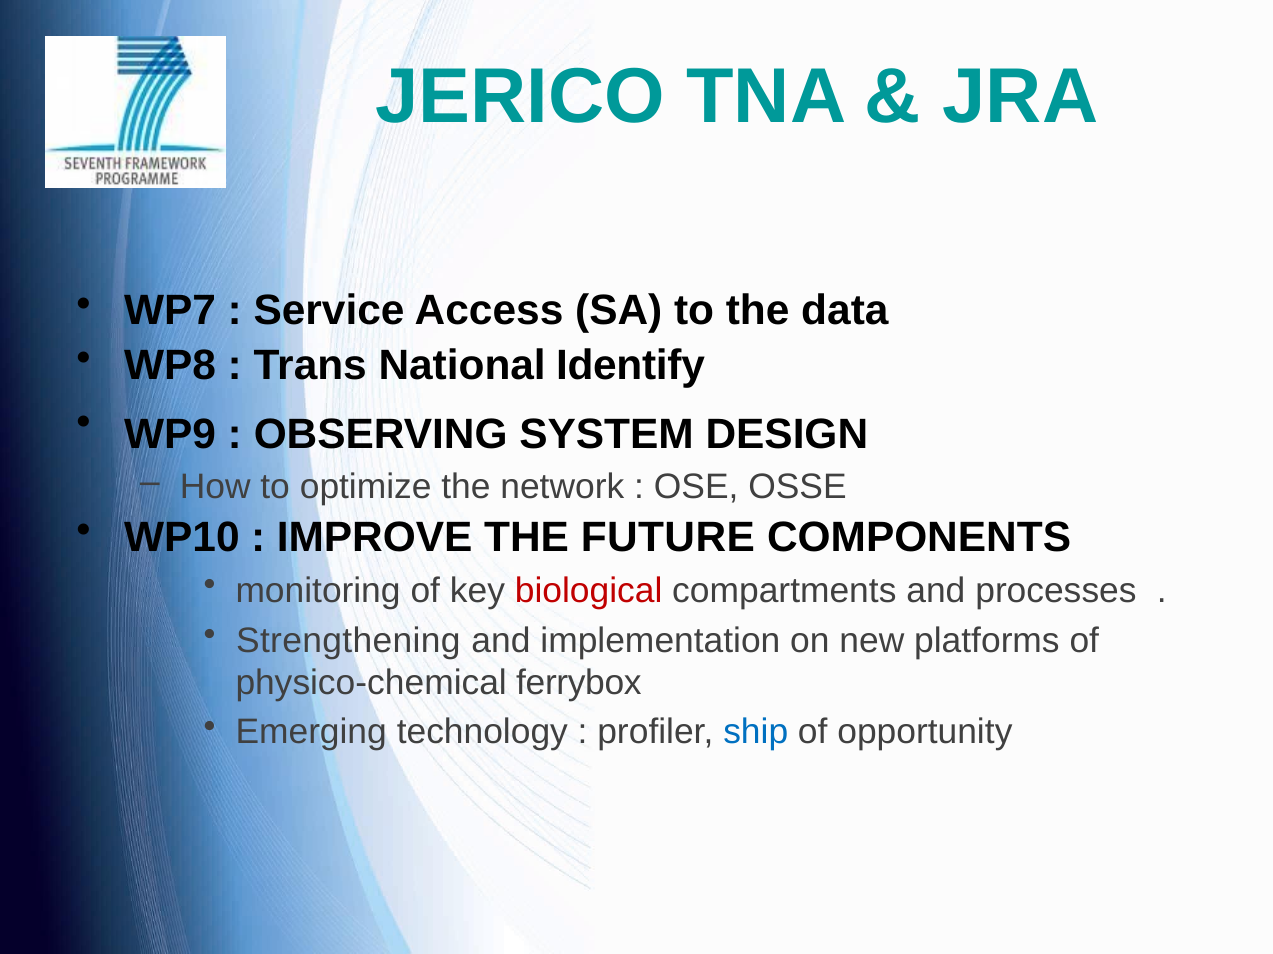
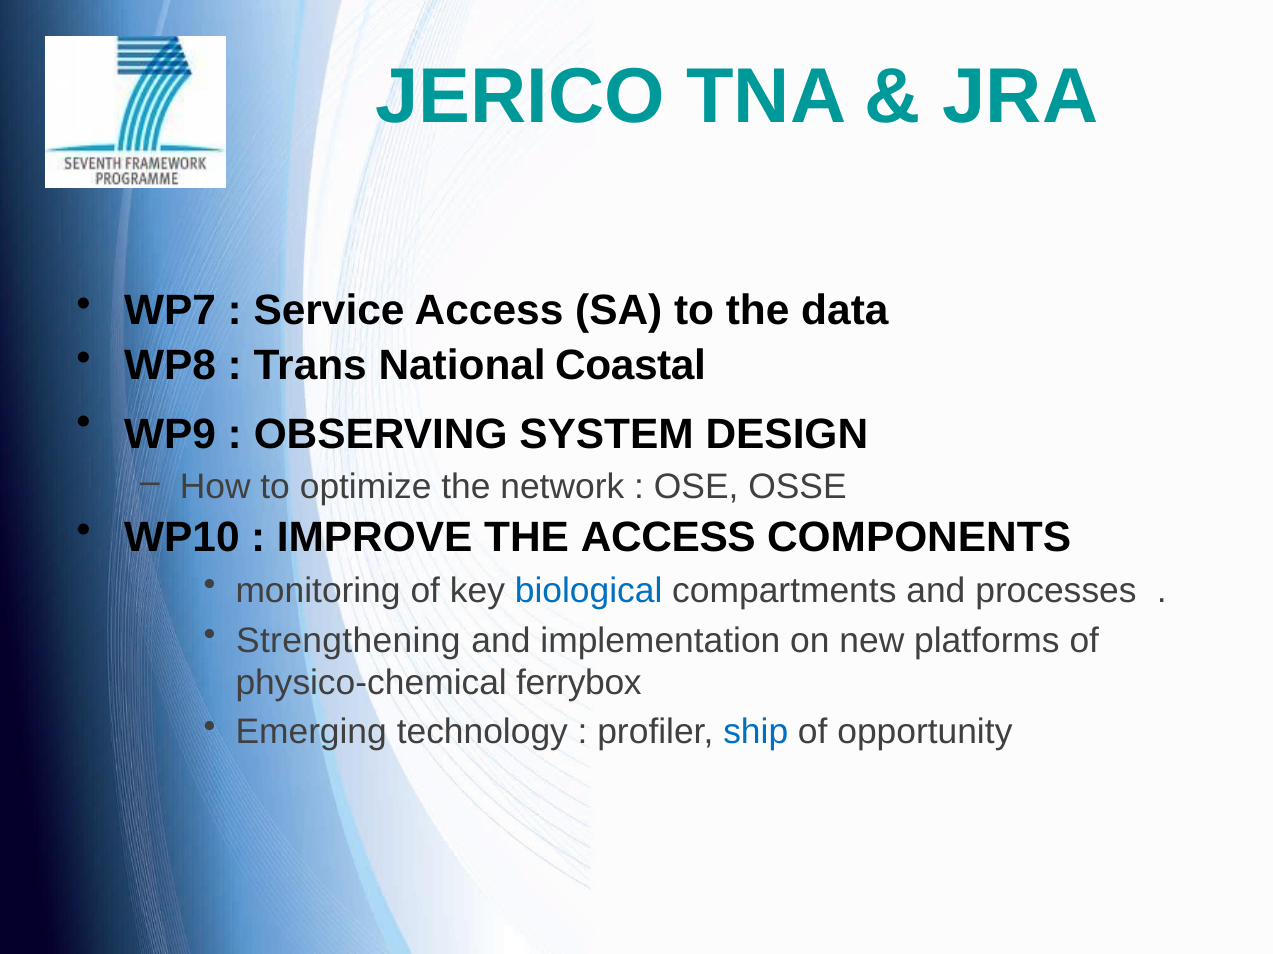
Identify: Identify -> Coastal
THE FUTURE: FUTURE -> ACCESS
biological colour: red -> blue
